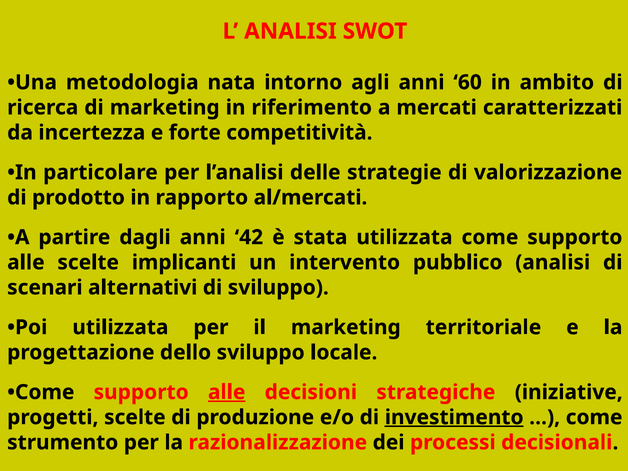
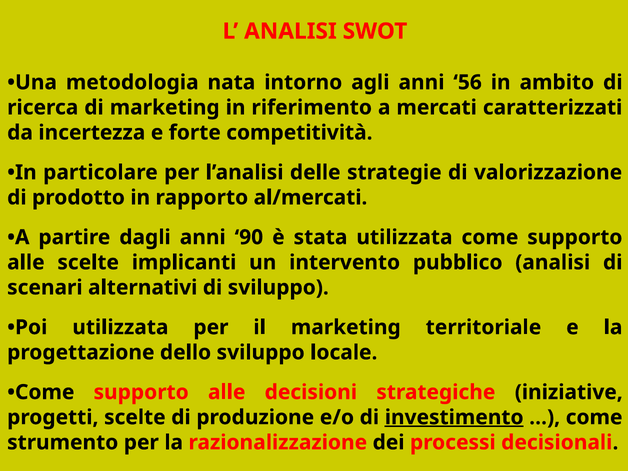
60: 60 -> 56
42: 42 -> 90
alle at (227, 392) underline: present -> none
